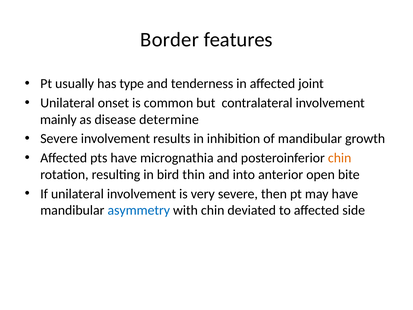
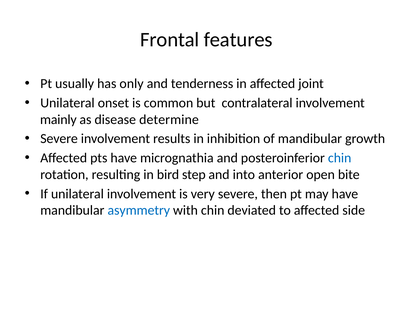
Border: Border -> Frontal
type: type -> only
chin at (340, 158) colour: orange -> blue
thin: thin -> step
